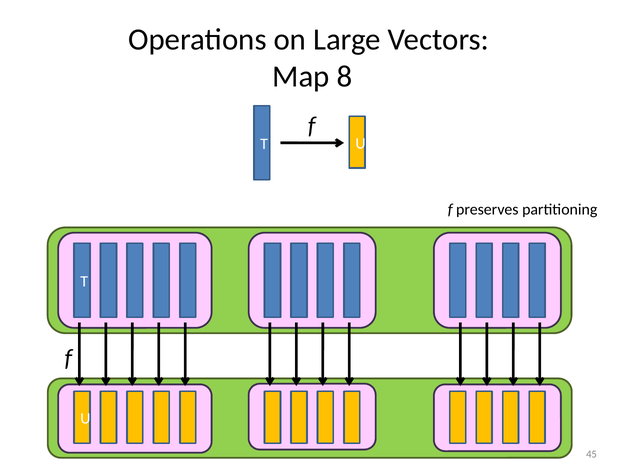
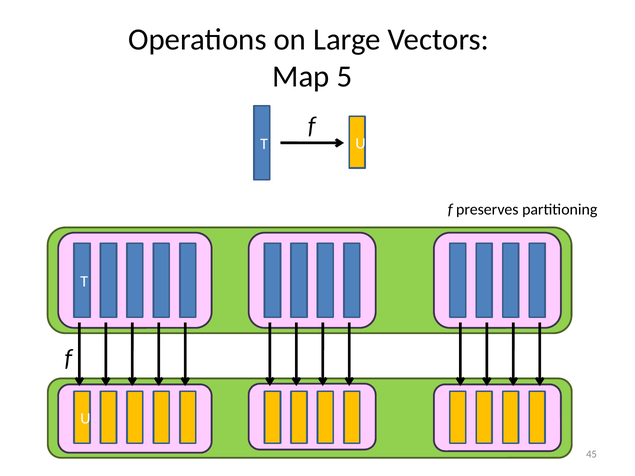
8: 8 -> 5
